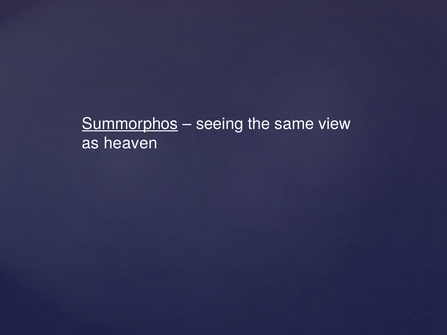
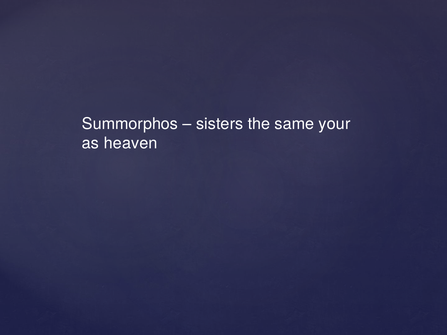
Summorphos underline: present -> none
seeing: seeing -> sisters
view: view -> your
